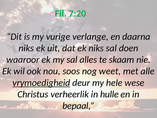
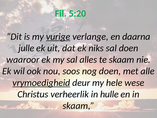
7:20: 7:20 -> 5:20
vurige underline: none -> present
niks at (26, 48): niks -> julle
nog weet: weet -> doen
bepaal at (79, 106): bepaal -> skaam
